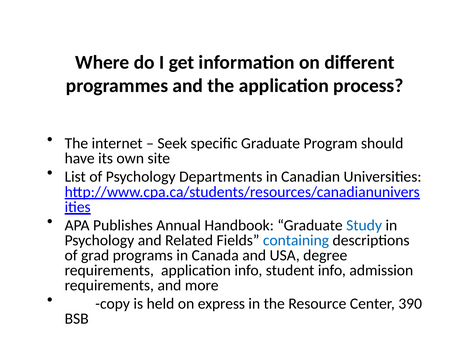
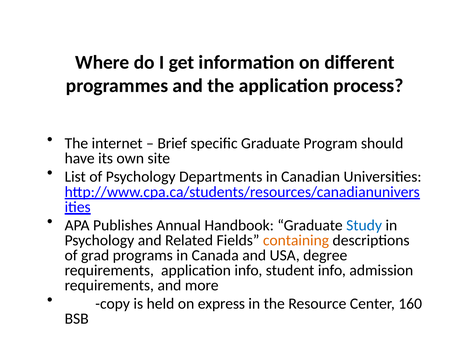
Seek: Seek -> Brief
containing colour: blue -> orange
390: 390 -> 160
